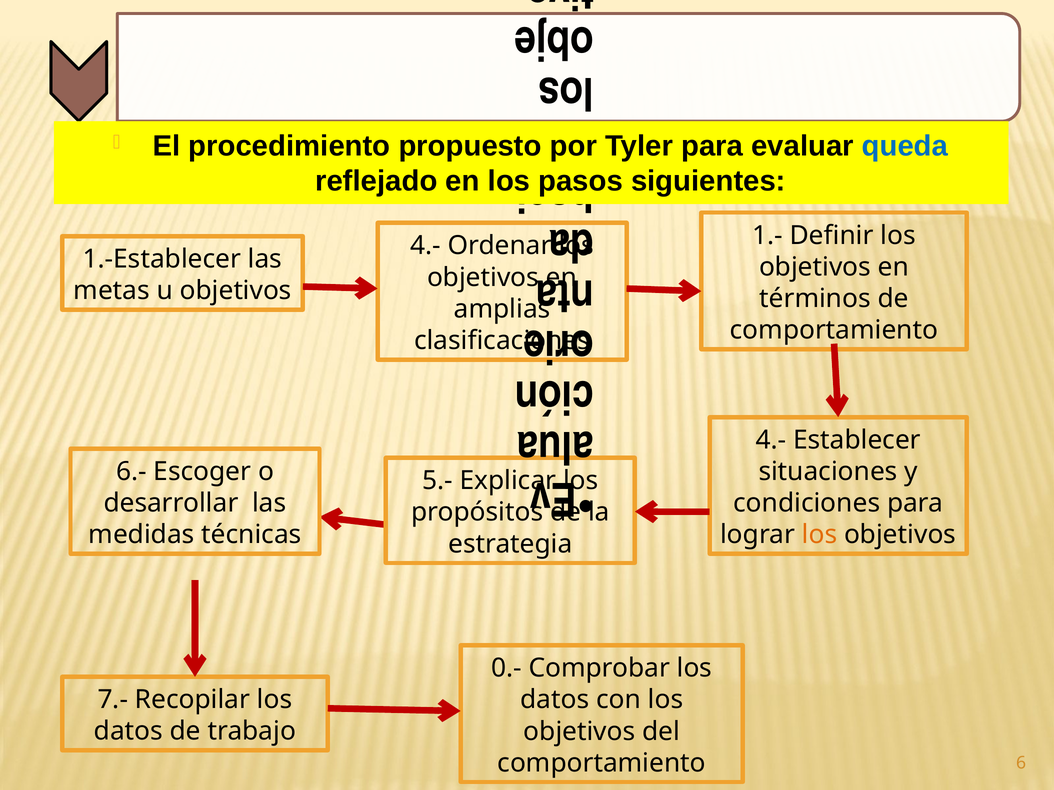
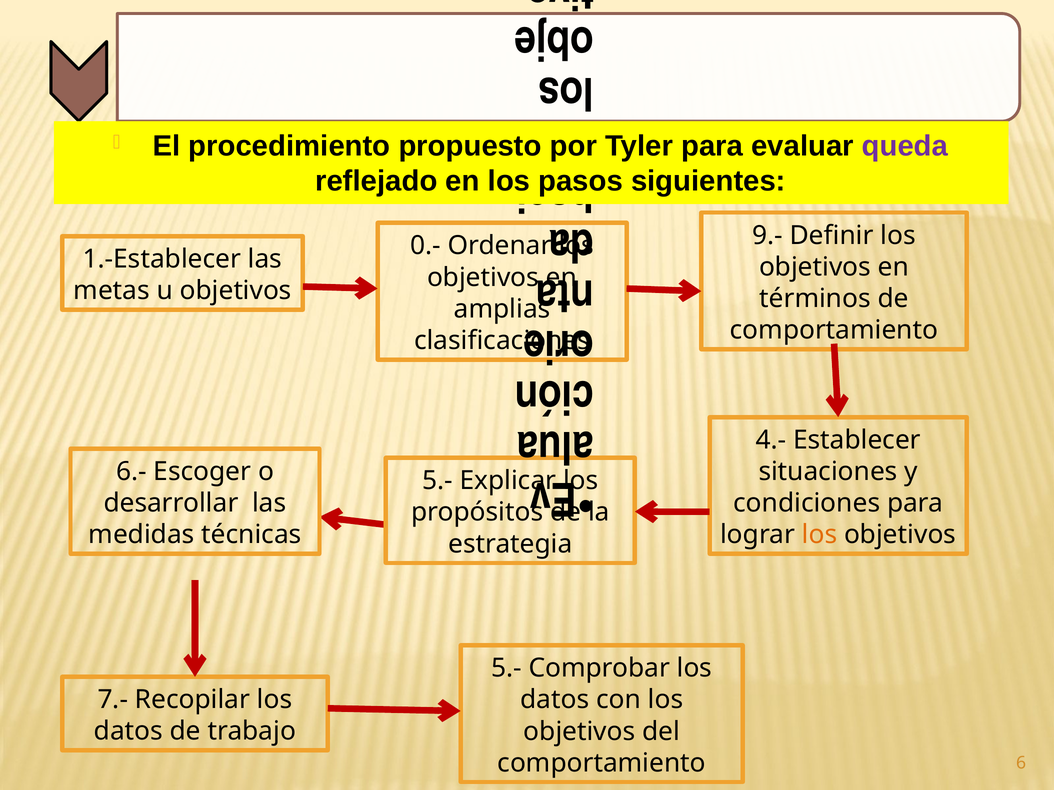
queda colour: blue -> purple
1.-: 1.- -> 9.-
4.- at (426, 246): 4.- -> 0.-
0.- at (506, 669): 0.- -> 5.-
